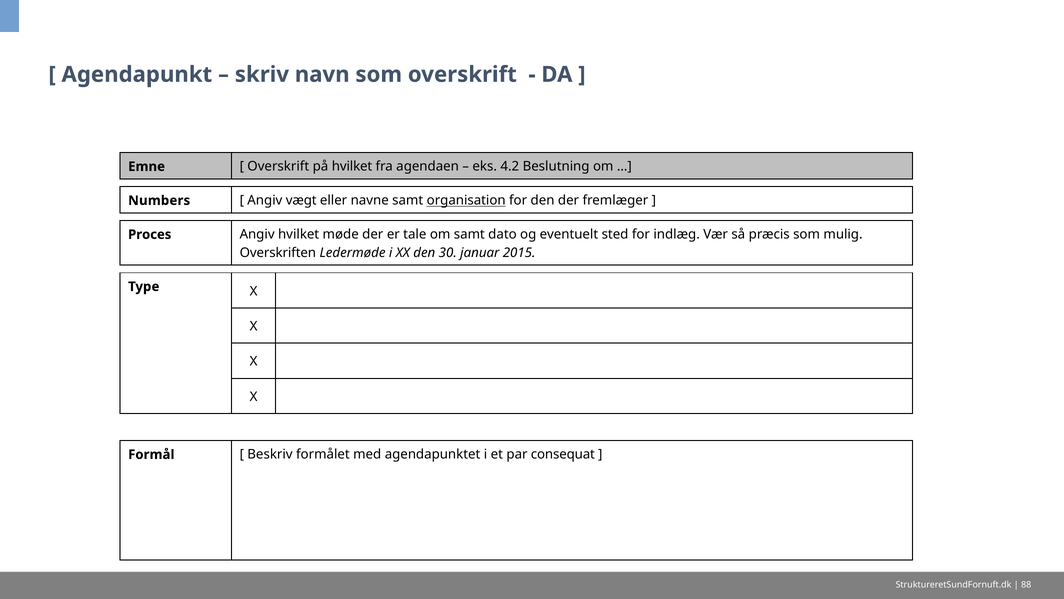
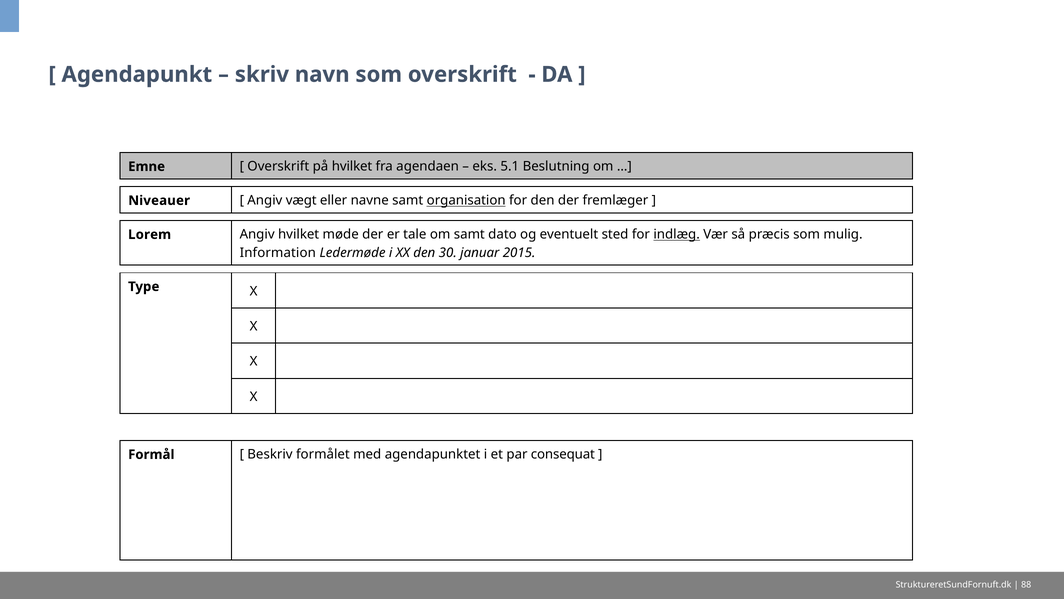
4.2: 4.2 -> 5.1
Numbers: Numbers -> Niveauer
Proces: Proces -> Lorem
indlæg underline: none -> present
Overskriften: Overskriften -> Information
